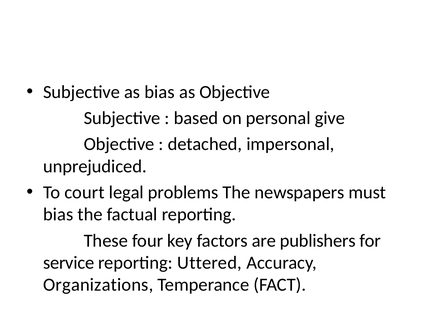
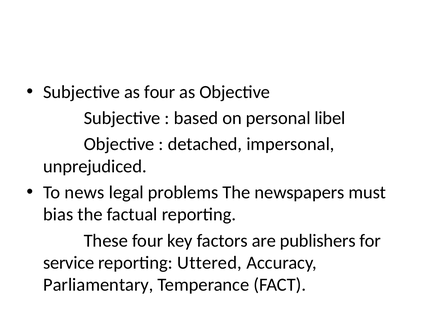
as bias: bias -> four
give: give -> libel
court: court -> news
Organizations: Organizations -> Parliamentary
